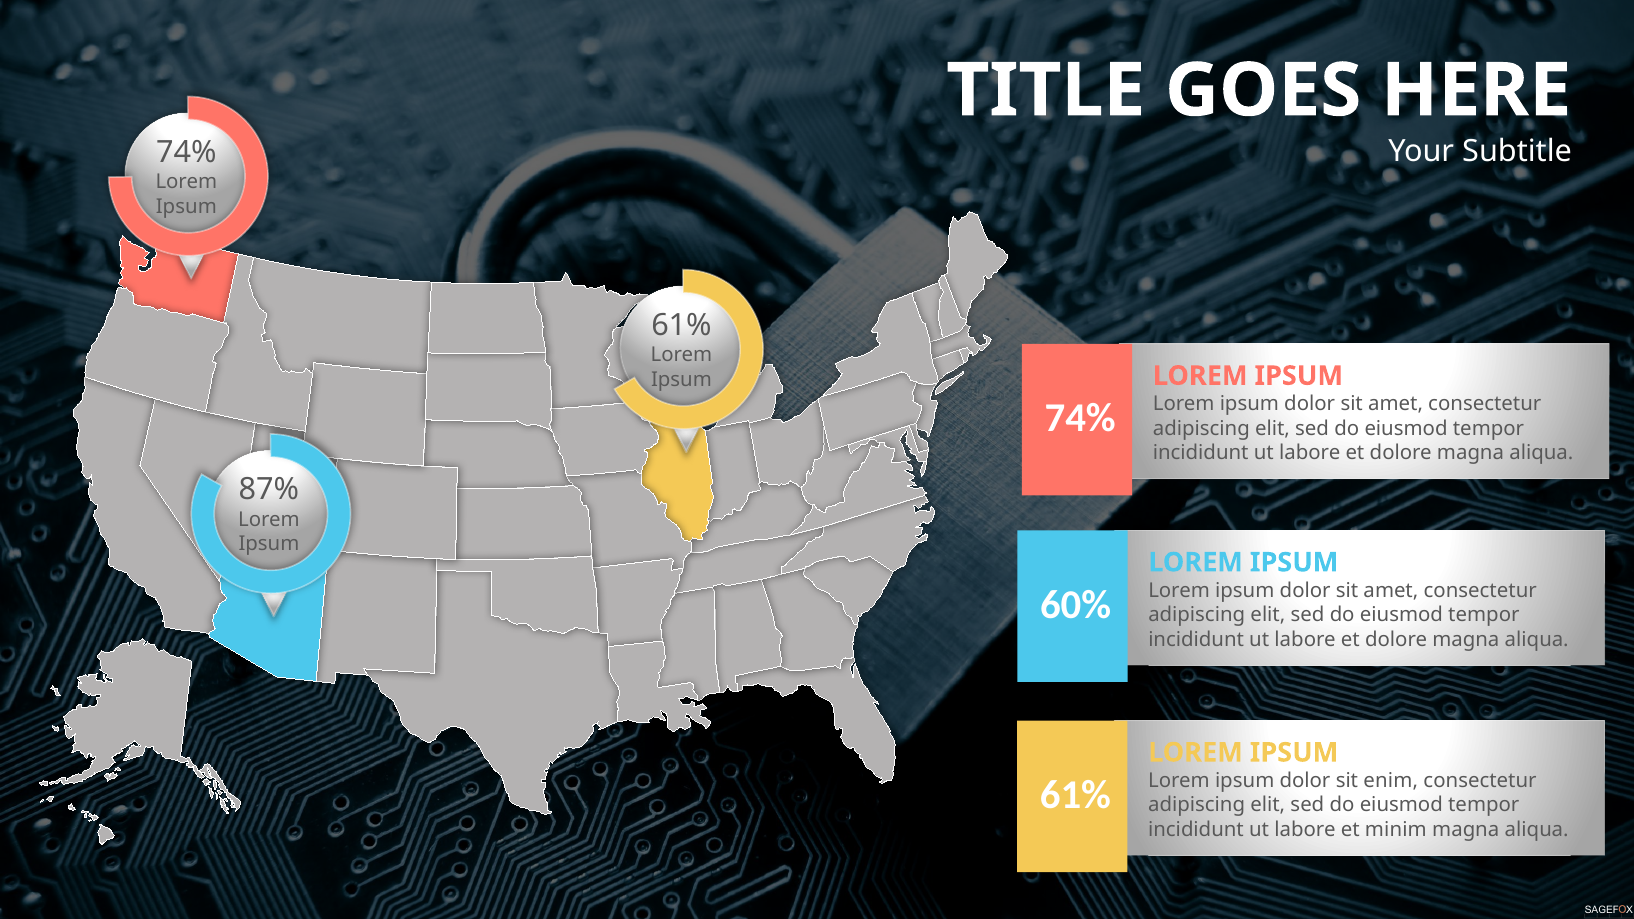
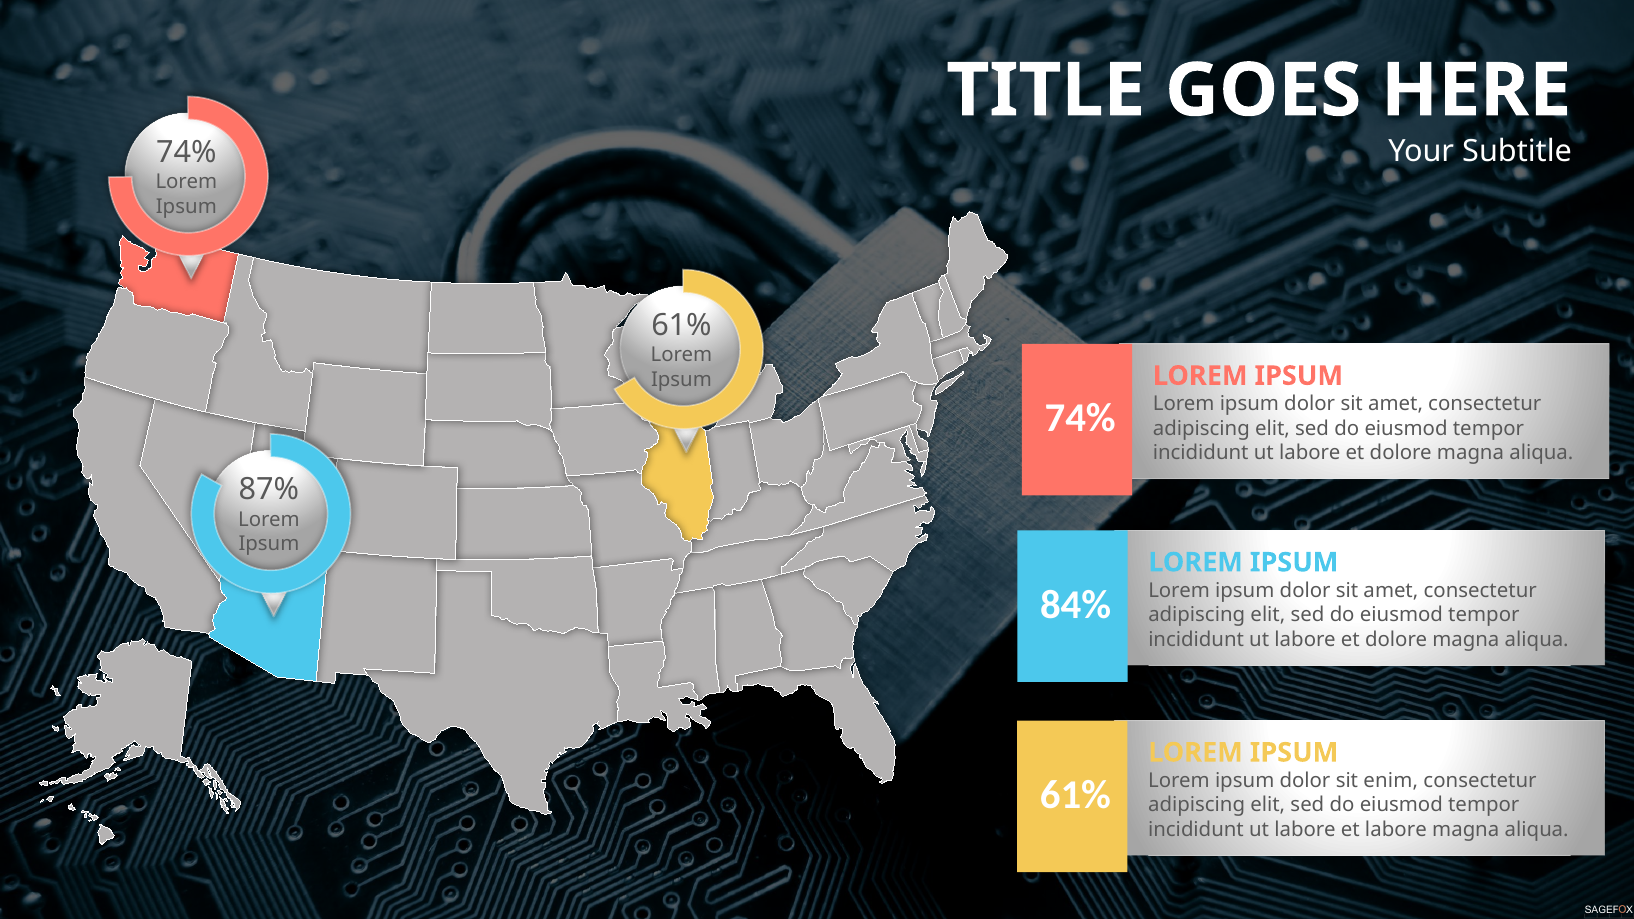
60%: 60% -> 84%
et minim: minim -> labore
